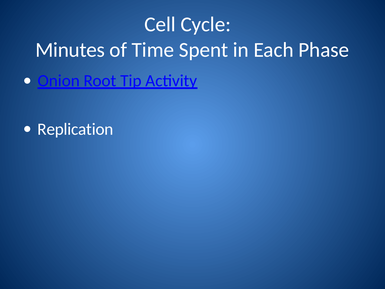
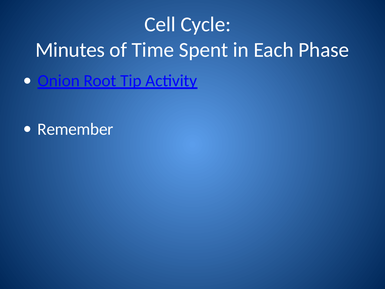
Replication: Replication -> Remember
